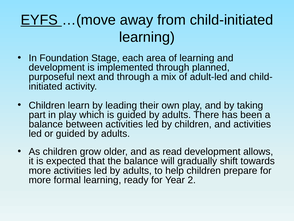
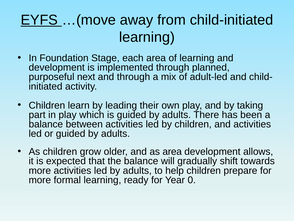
as read: read -> area
2: 2 -> 0
